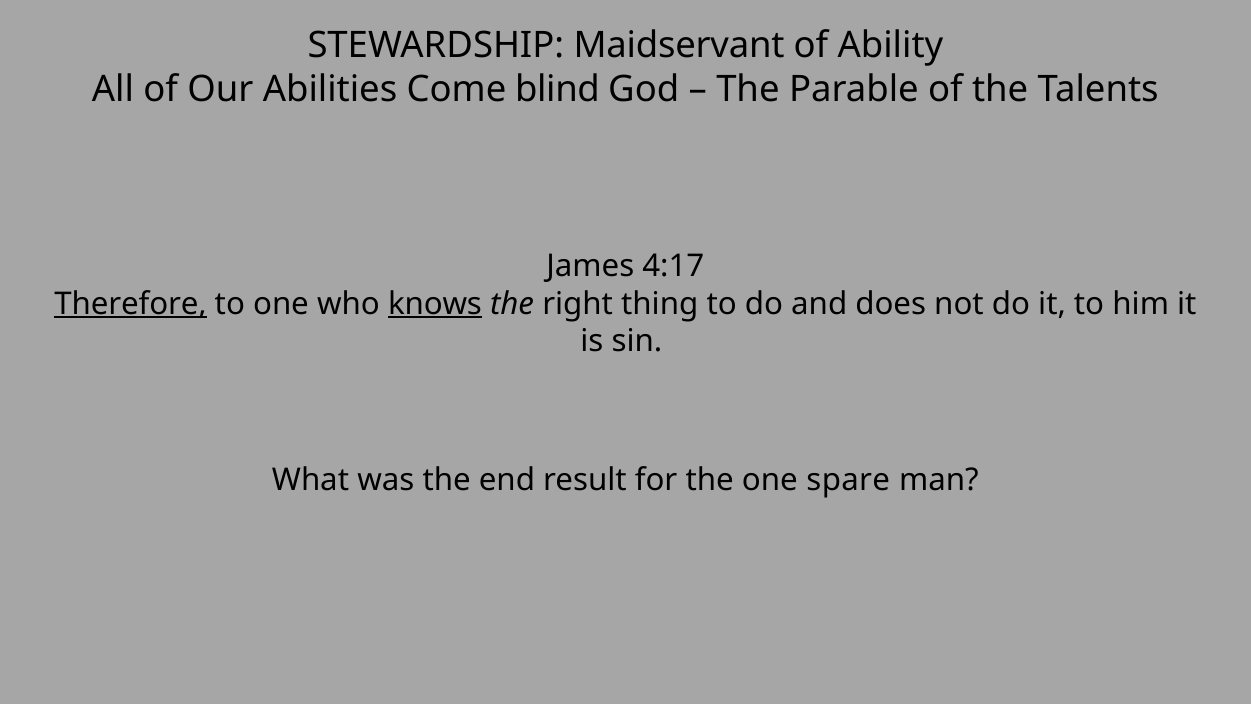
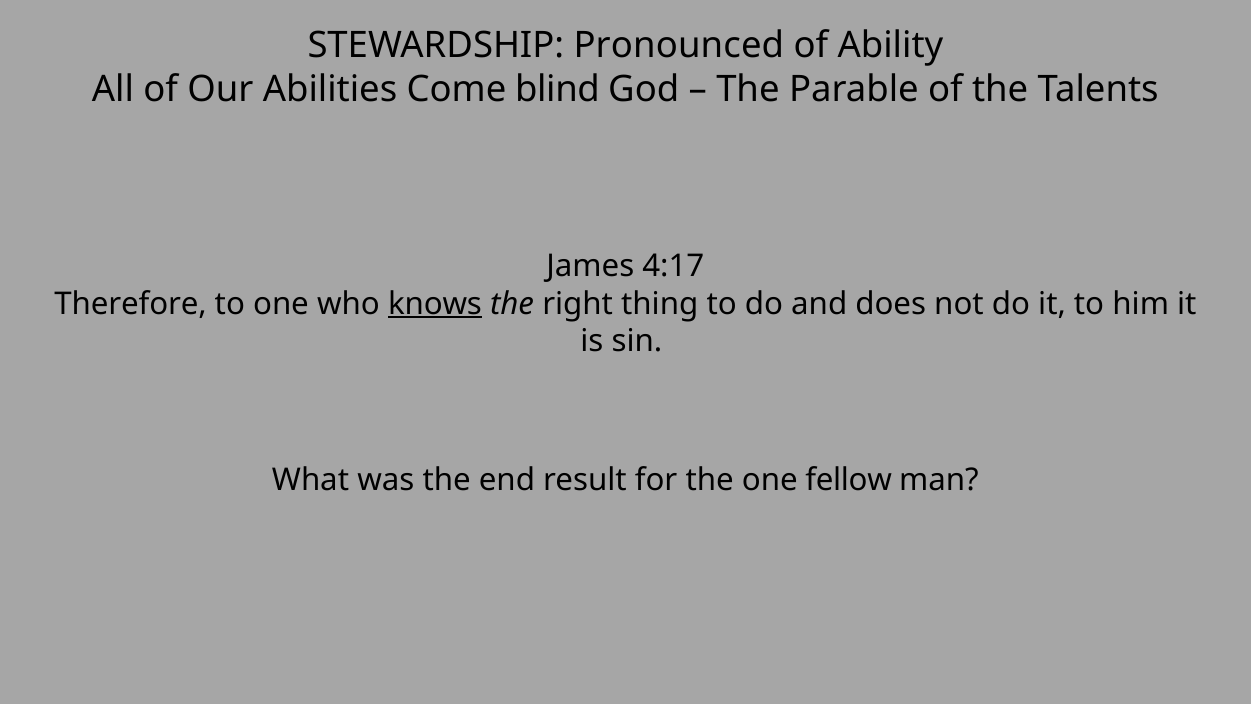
Maidservant: Maidservant -> Pronounced
Therefore underline: present -> none
spare: spare -> fellow
